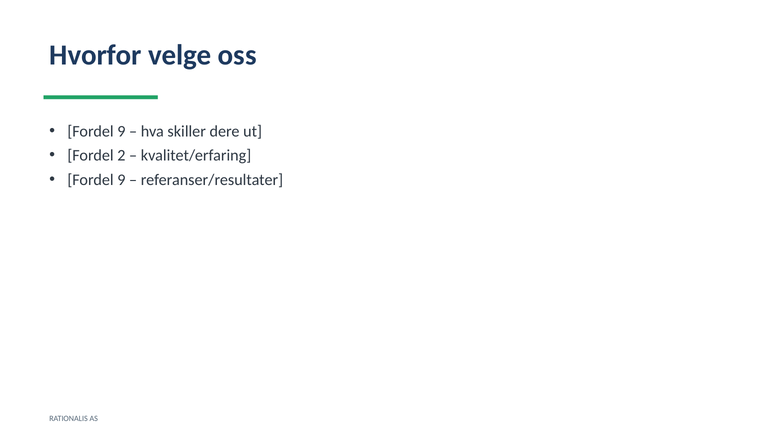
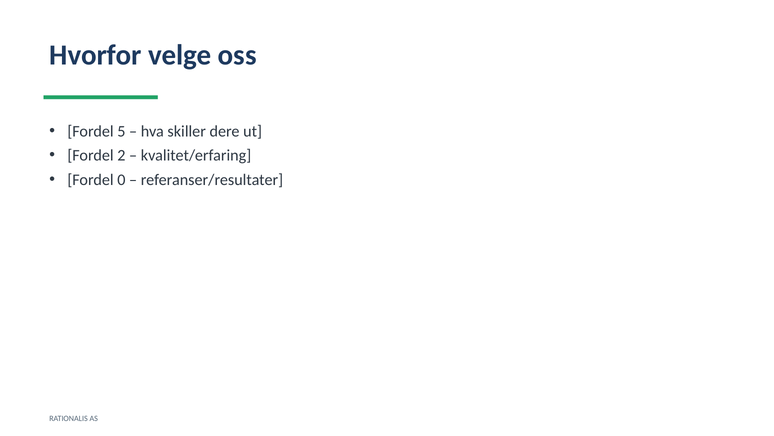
9 at (121, 131): 9 -> 5
9 at (121, 179): 9 -> 0
